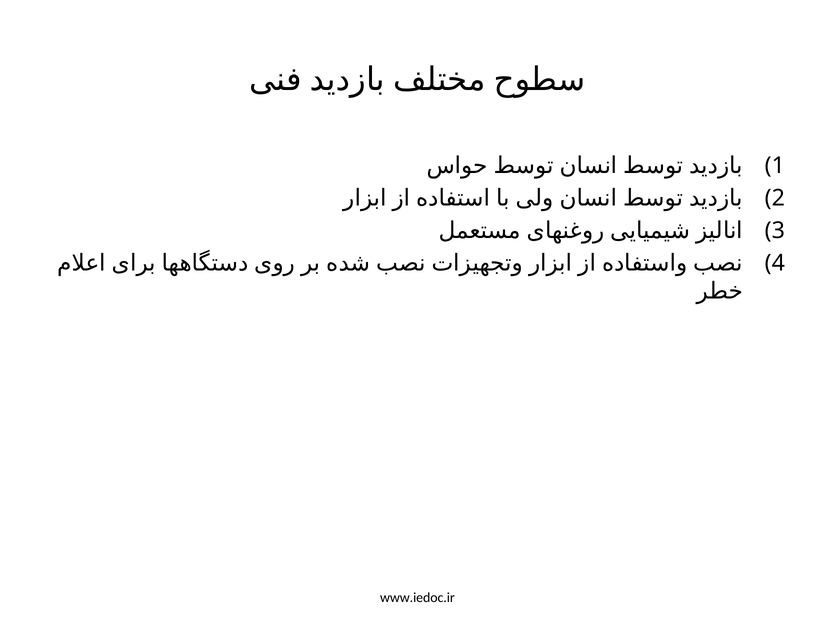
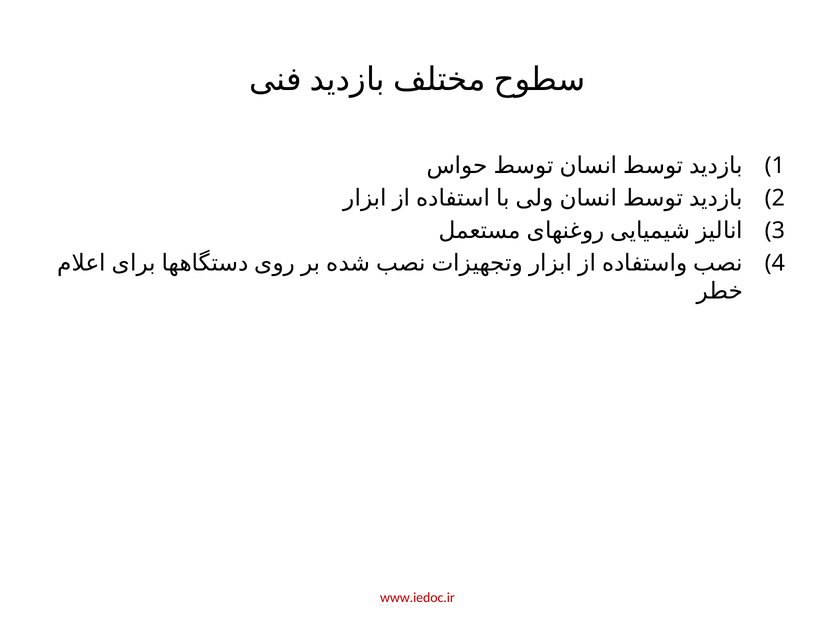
www.iedoc.ir colour: black -> red
